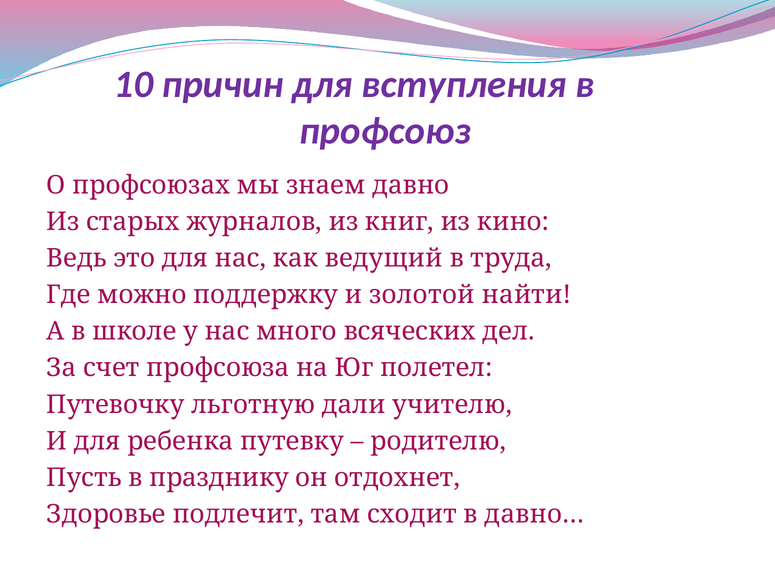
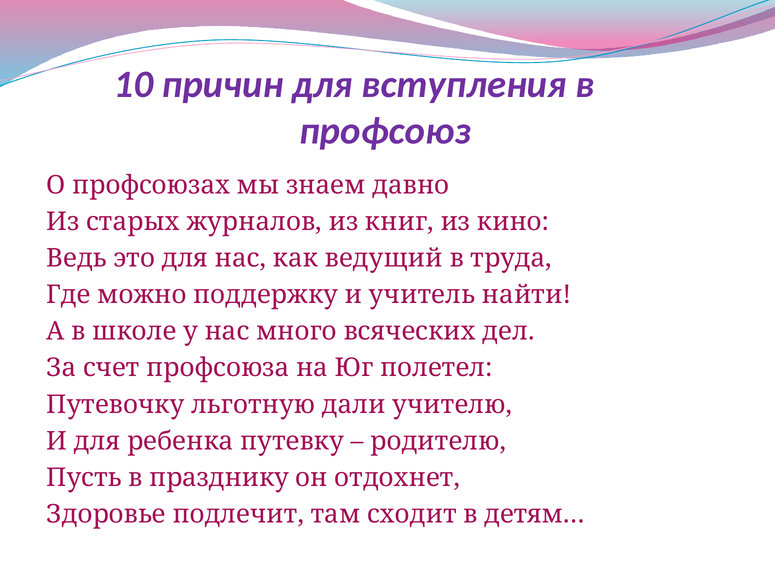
золотой: золотой -> учитель
давно…: давно… -> детям…
